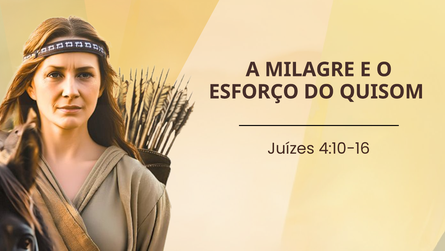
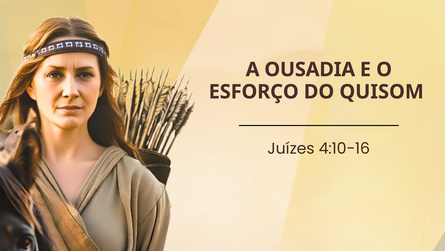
MILAGRE: MILAGRE -> OUSADIA
